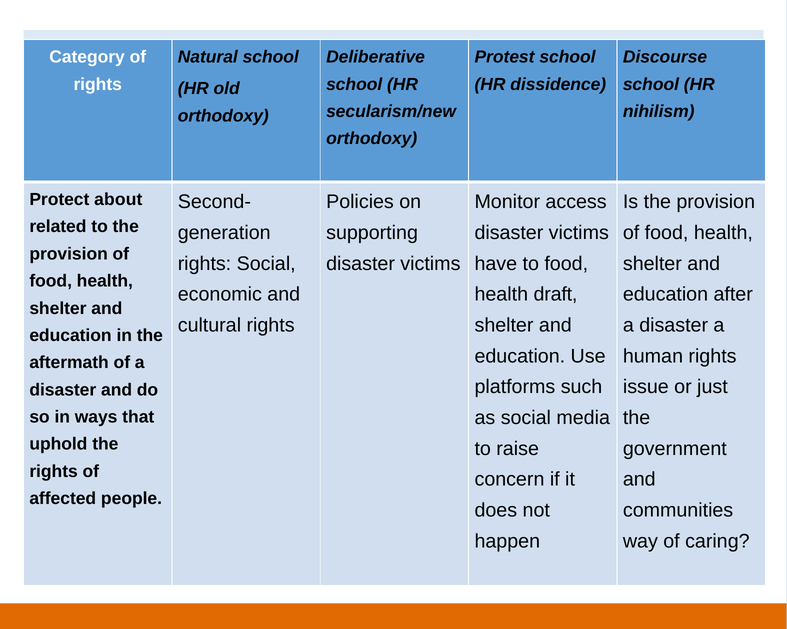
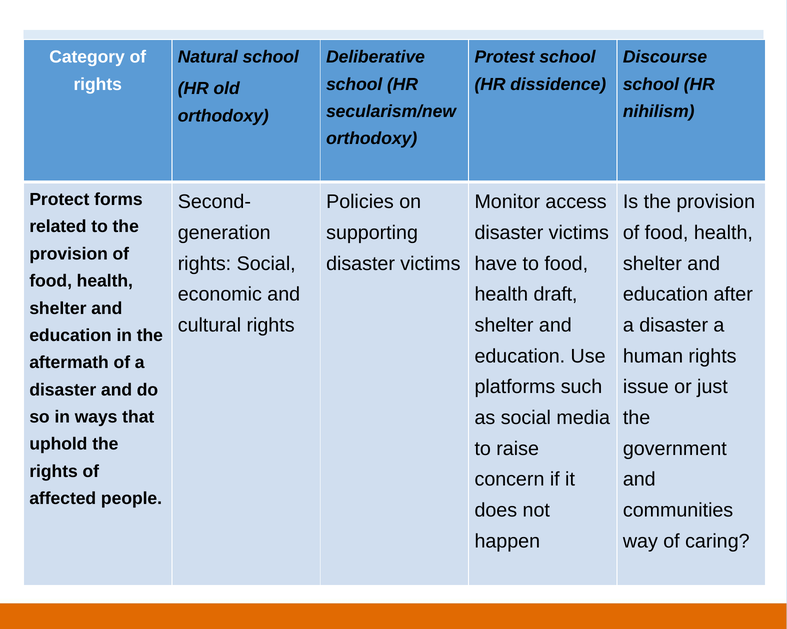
about: about -> forms
